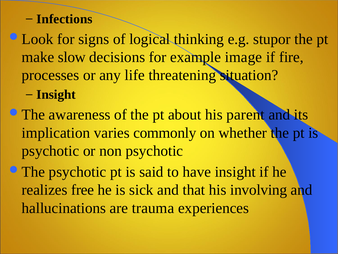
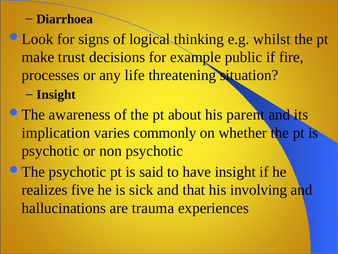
Infections: Infections -> Diarrhoea
stupor: stupor -> whilst
slow: slow -> trust
image: image -> public
free: free -> five
